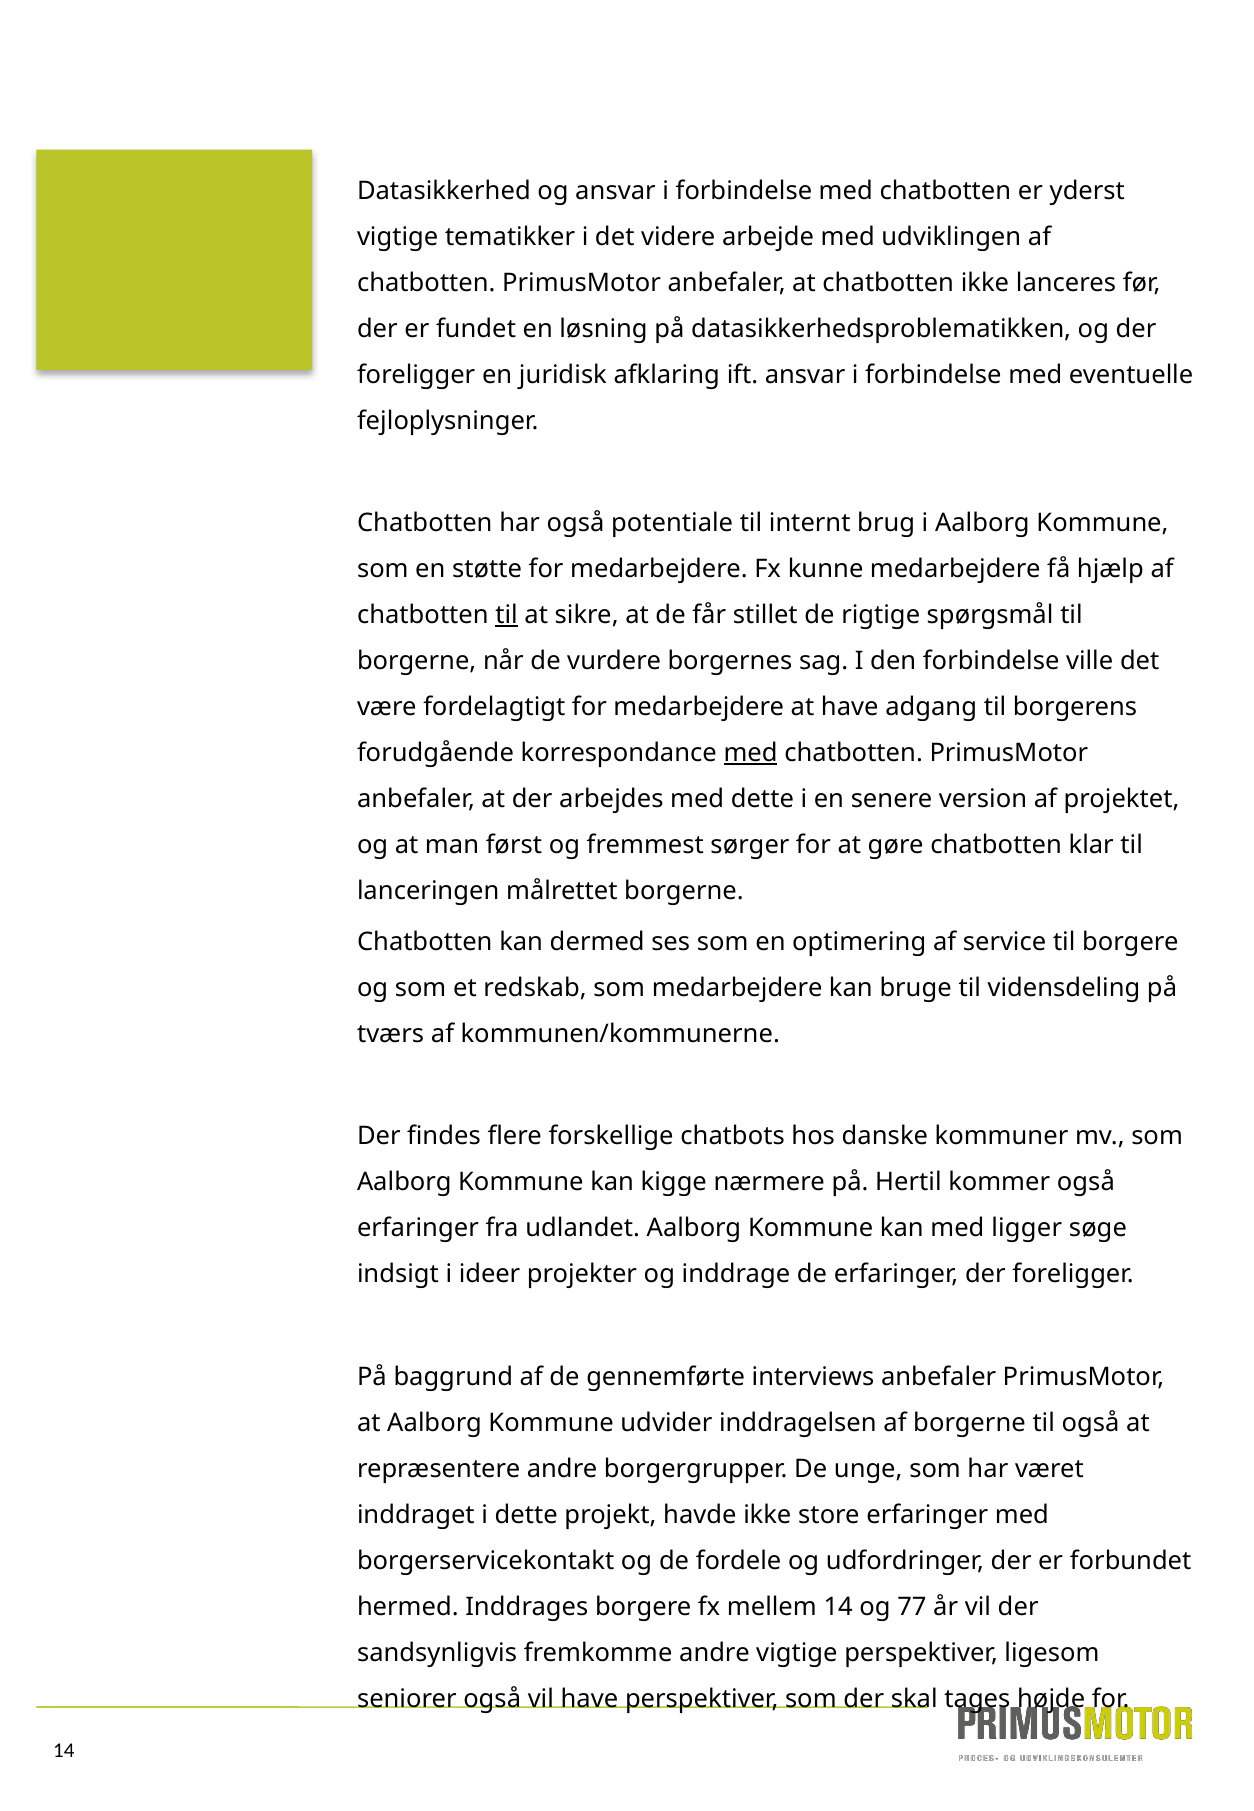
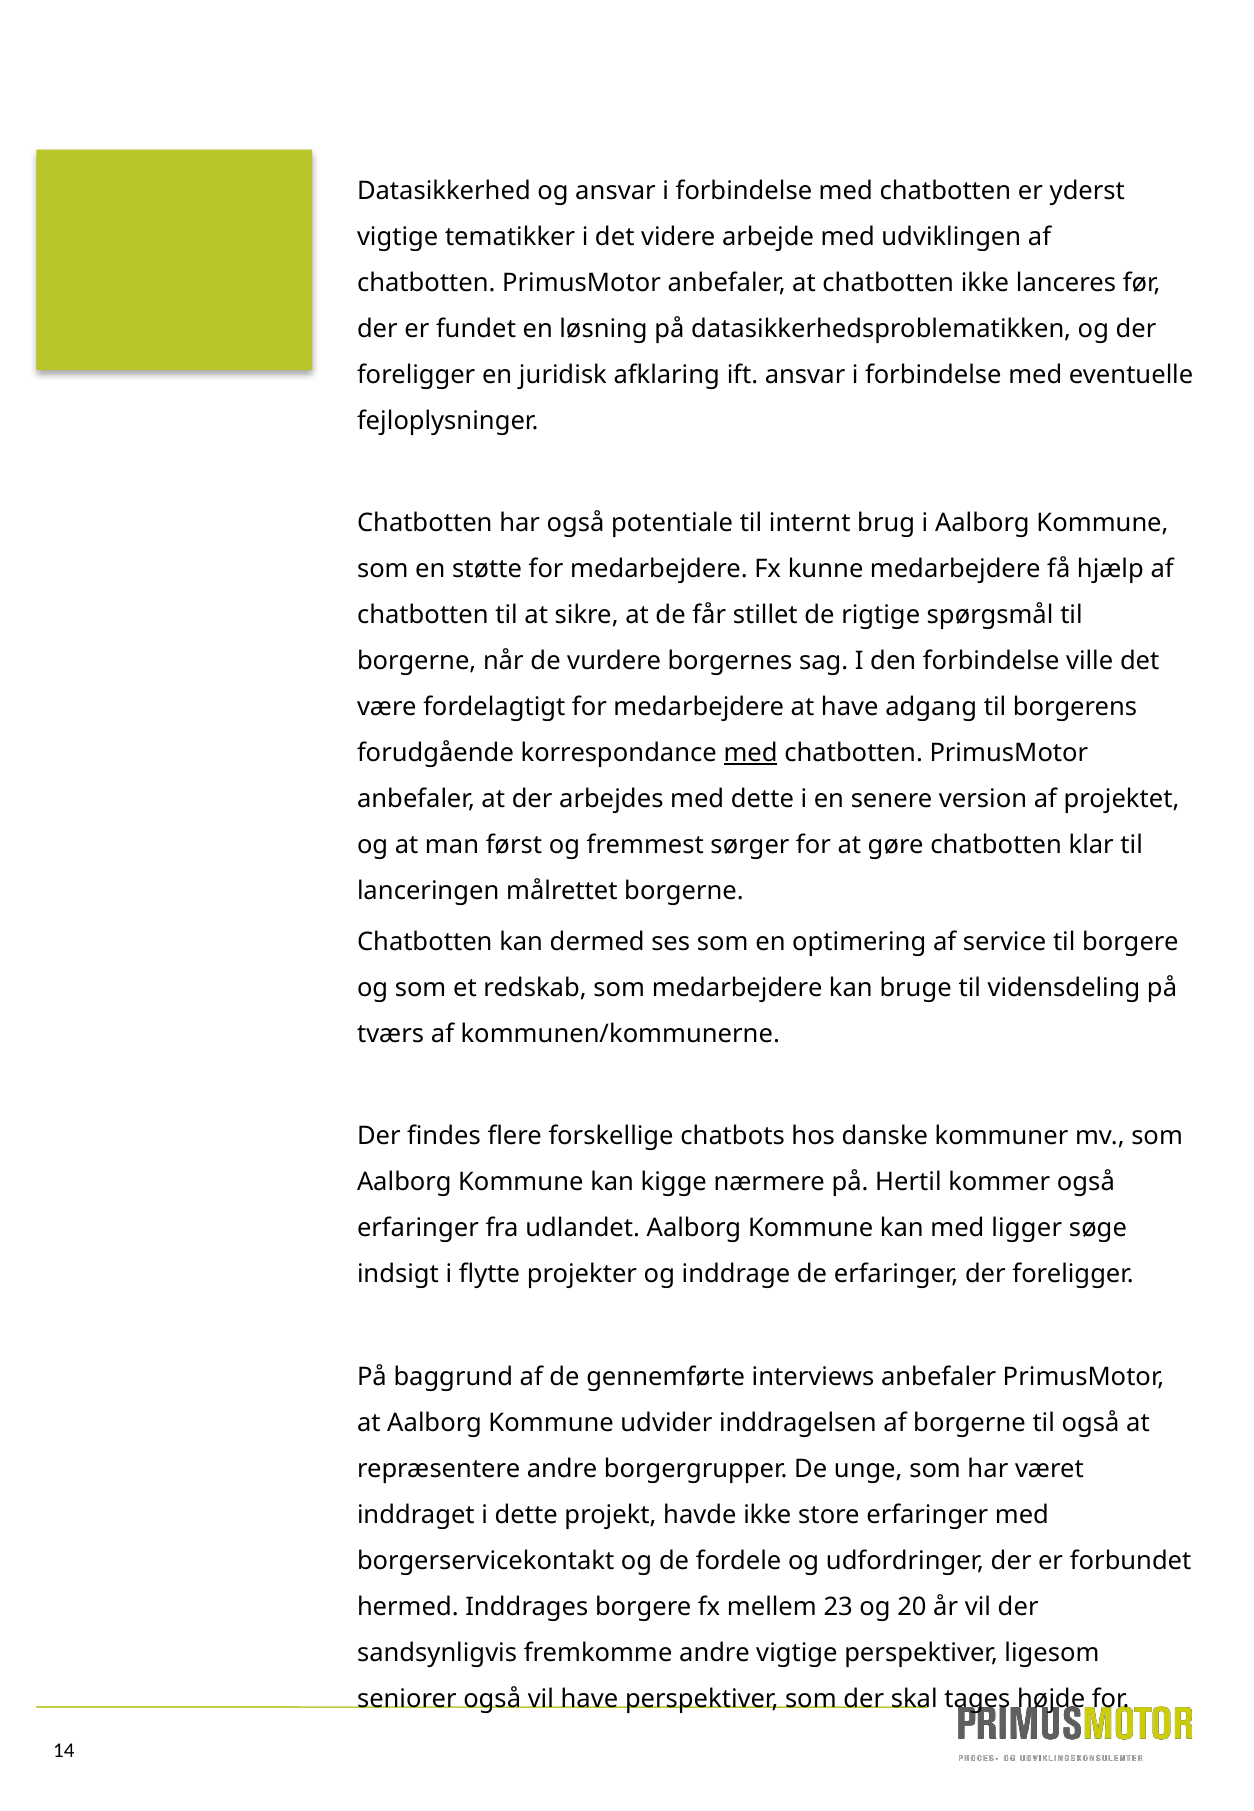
til at (507, 615) underline: present -> none
ideer: ideer -> flytte
mellem 14: 14 -> 23
77: 77 -> 20
